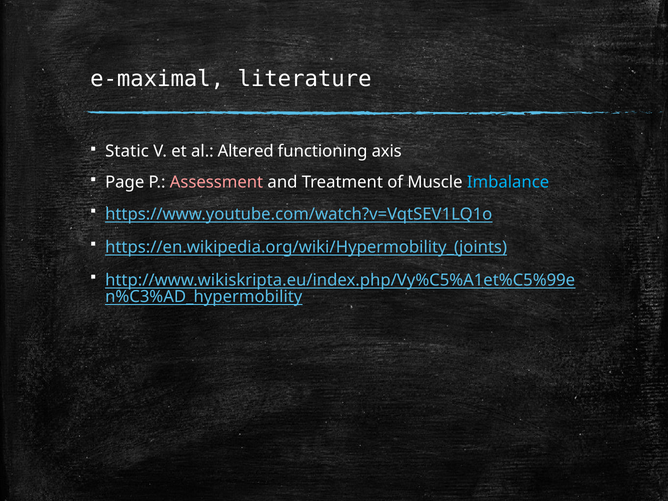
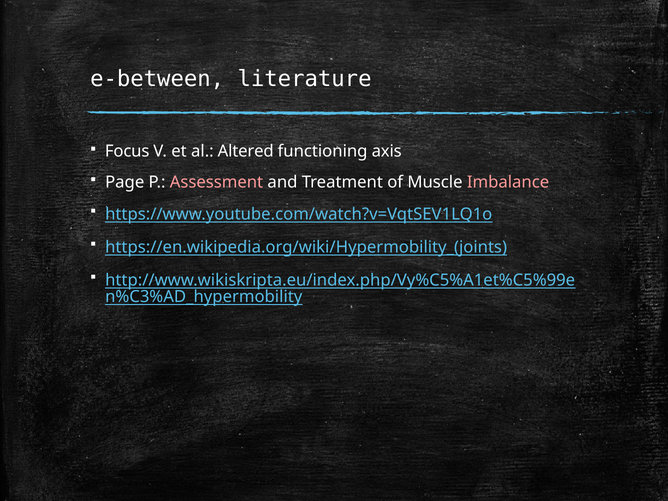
e-maximal: e-maximal -> e-between
Static: Static -> Focus
Imbalance colour: light blue -> pink
